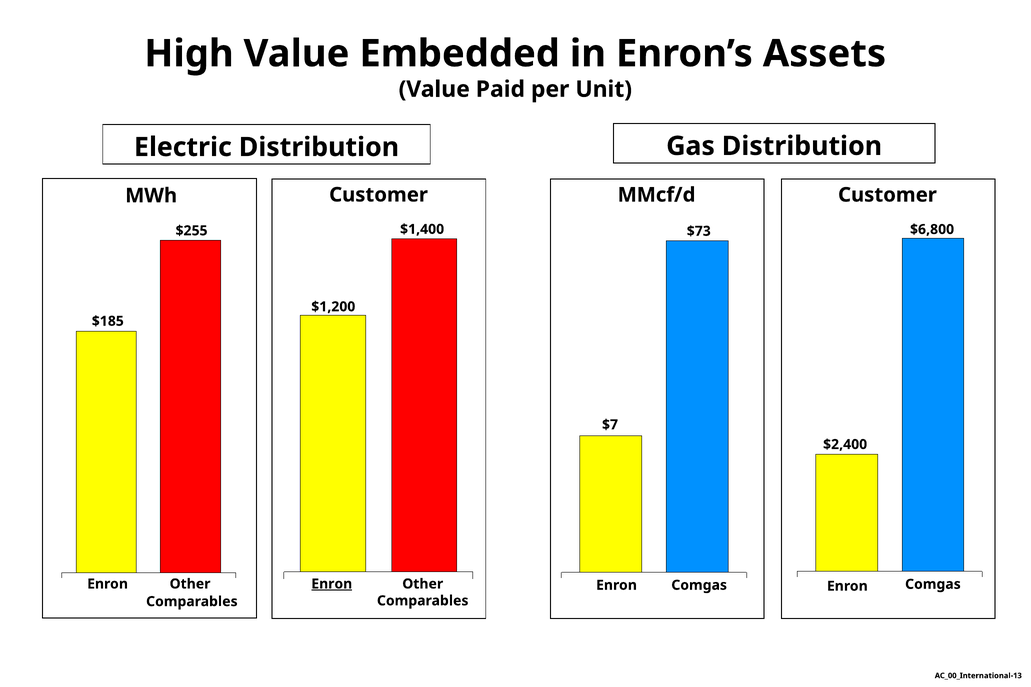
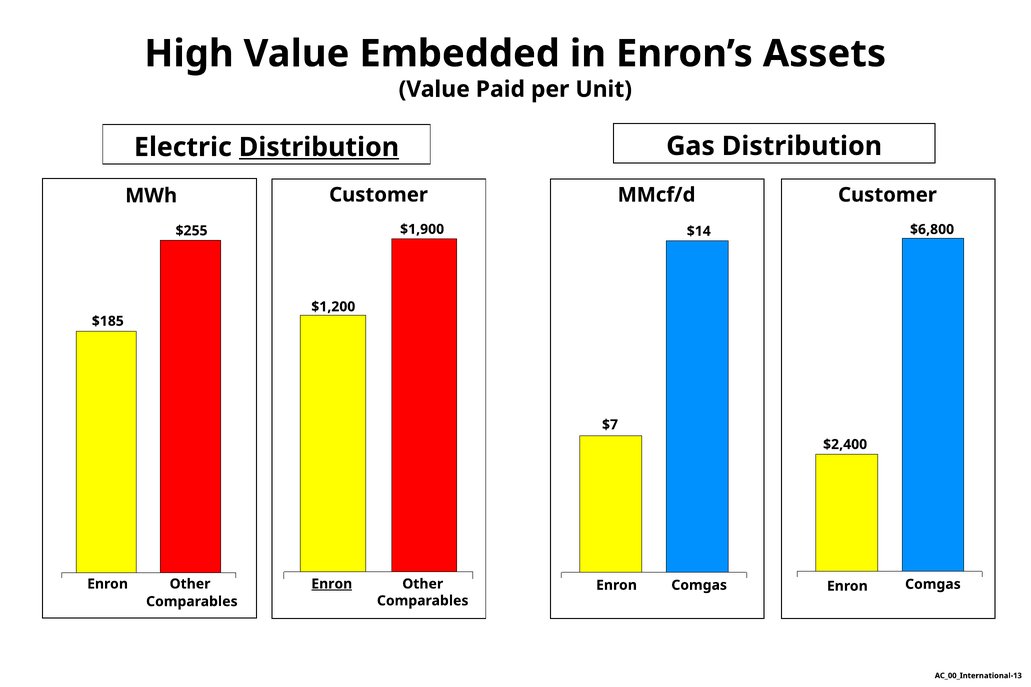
Distribution at (319, 147) underline: none -> present
$1,400: $1,400 -> $1,900
$73: $73 -> $14
